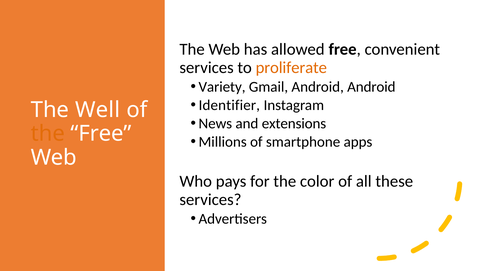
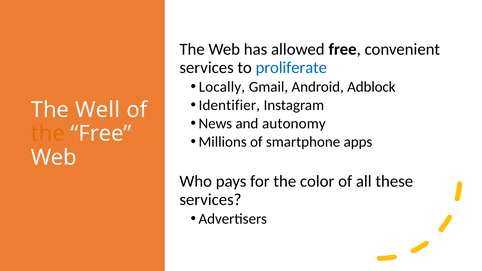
proliferate colour: orange -> blue
Variety: Variety -> Locally
Android Android: Android -> Adblock
extensions: extensions -> autonomy
